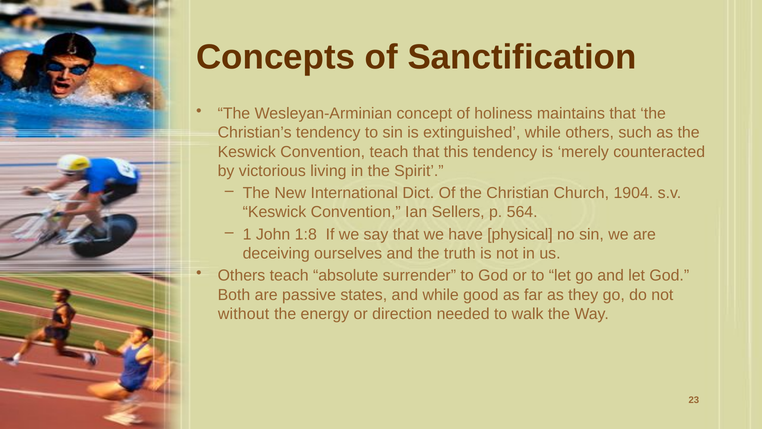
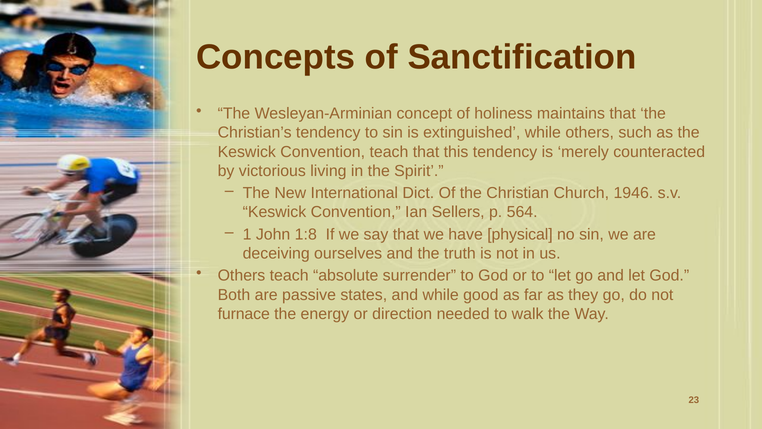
1904: 1904 -> 1946
without: without -> furnace
